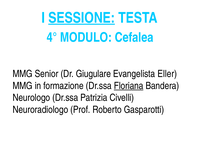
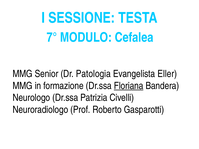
SESSIONE underline: present -> none
4°: 4° -> 7°
Giugulare: Giugulare -> Patologia
